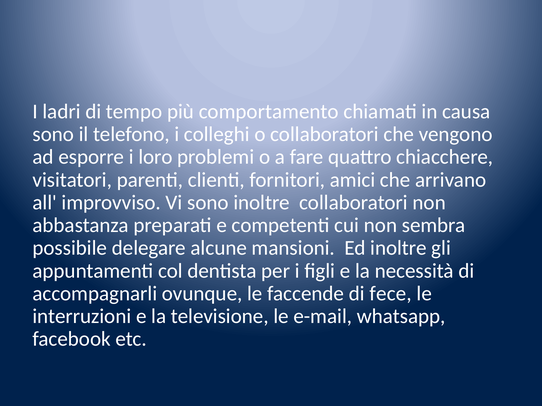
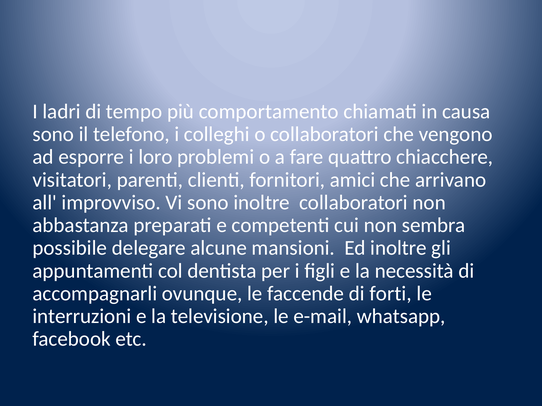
fece: fece -> forti
